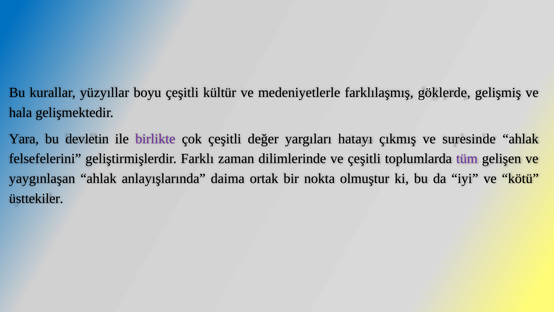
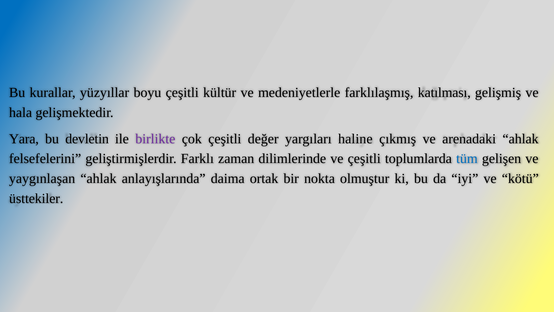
göklerde: göklerde -> katılması
hatayı: hatayı -> haline
suresinde: suresinde -> arenadaki
tüm colour: purple -> blue
